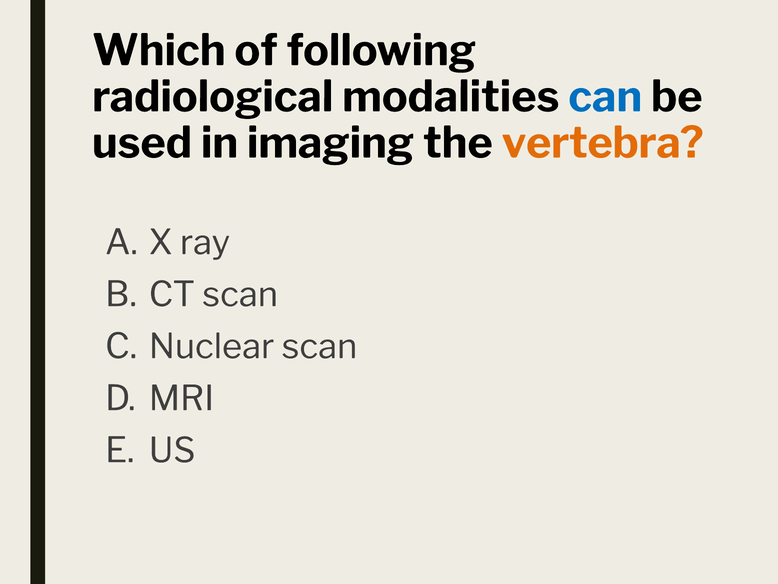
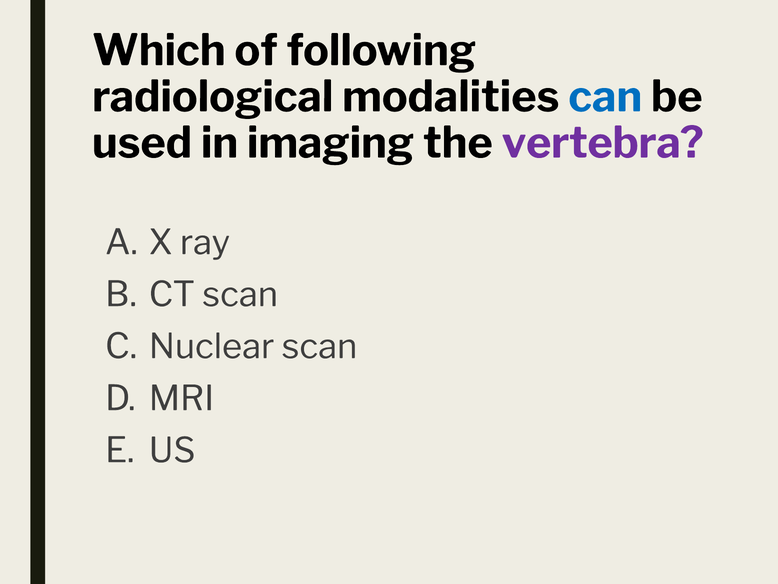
vertebra colour: orange -> purple
